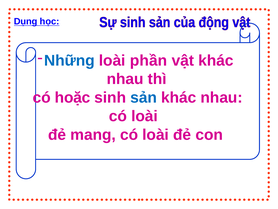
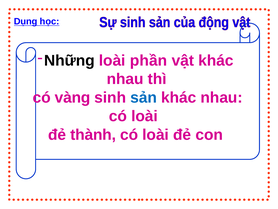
Những colour: blue -> black
hoặc: hoặc -> vàng
mang: mang -> thành
